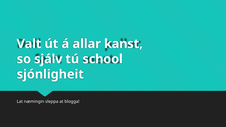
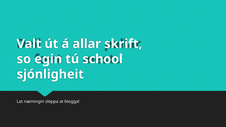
kanst: kanst -> skrift
sjálv: sjálv -> egin
